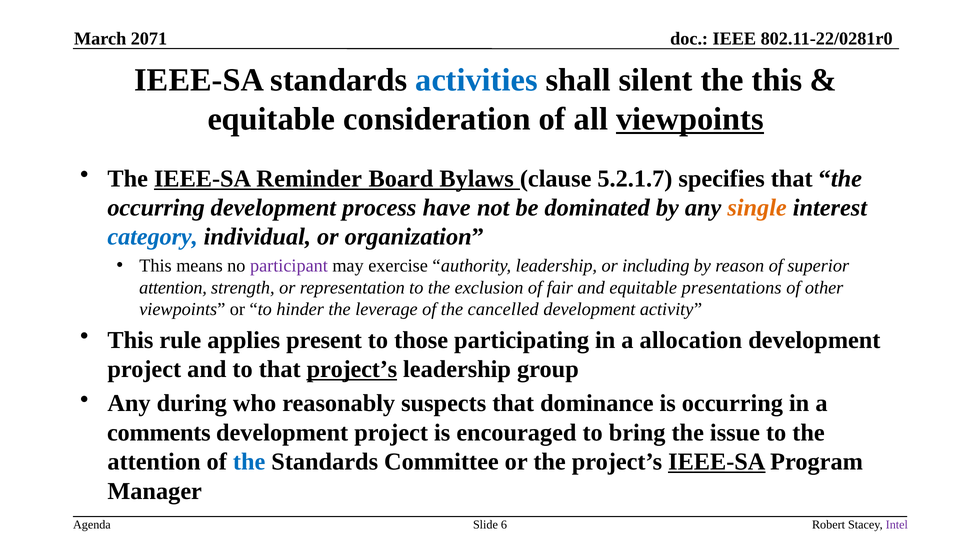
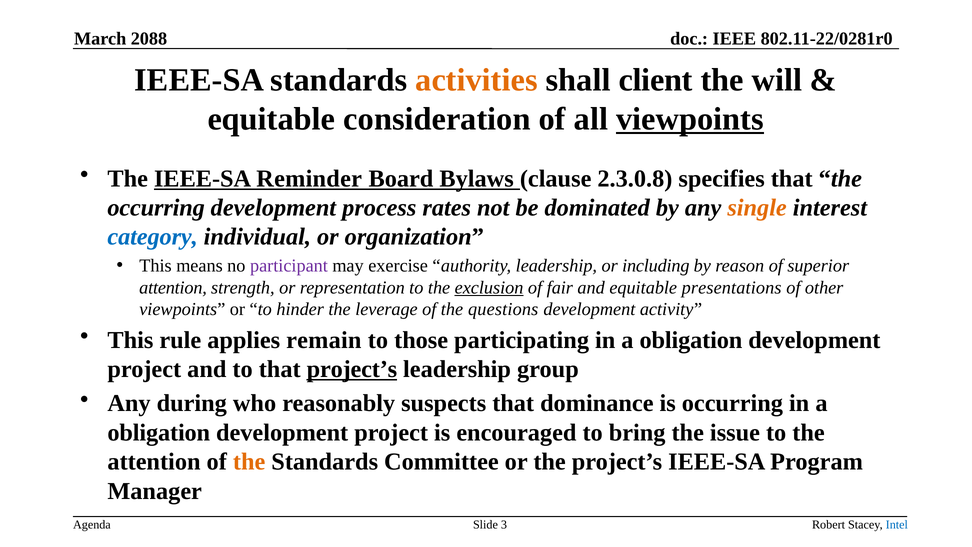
2071: 2071 -> 2088
activities colour: blue -> orange
silent: silent -> client
the this: this -> will
5.2.1.7: 5.2.1.7 -> 2.3.0.8
have: have -> rates
exclusion underline: none -> present
cancelled: cancelled -> questions
present: present -> remain
participating in a allocation: allocation -> obligation
comments at (159, 432): comments -> obligation
the at (249, 462) colour: blue -> orange
IEEE-SA at (717, 462) underline: present -> none
6: 6 -> 3
Intel colour: purple -> blue
